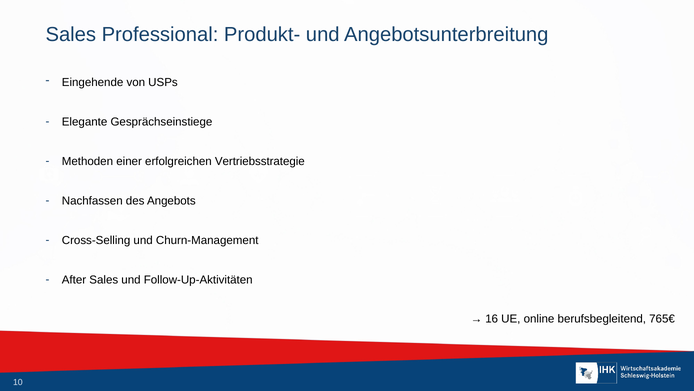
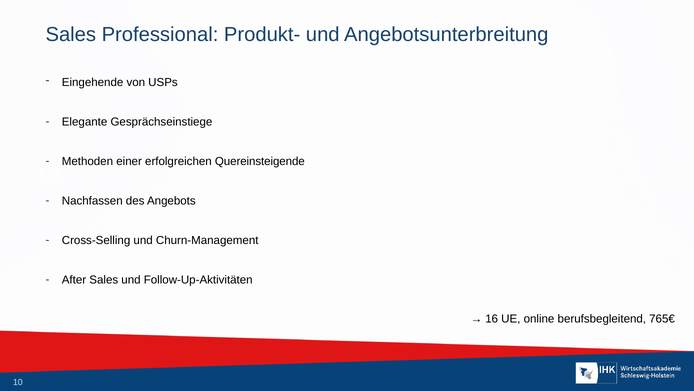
Vertriebsstrategie: Vertriebsstrategie -> Quereinsteigende
